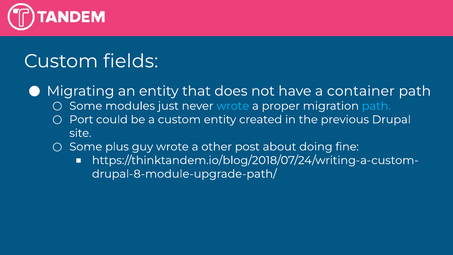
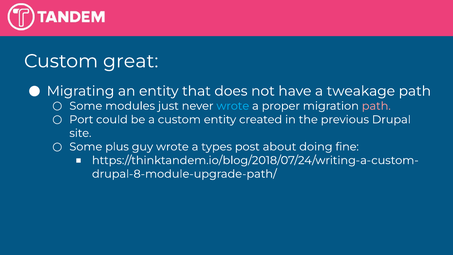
fields: fields -> great
container: container -> tweakage
path at (376, 106) colour: light blue -> pink
other: other -> types
